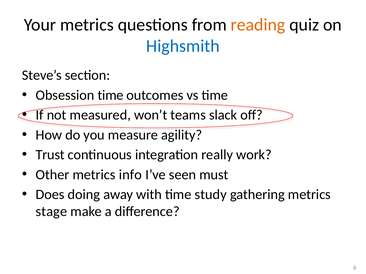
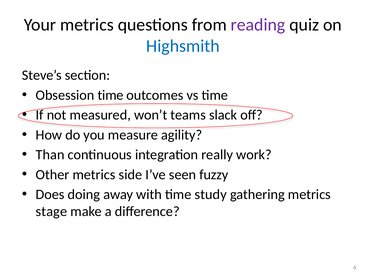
reading colour: orange -> purple
Trust: Trust -> Than
info: info -> side
must: must -> fuzzy
